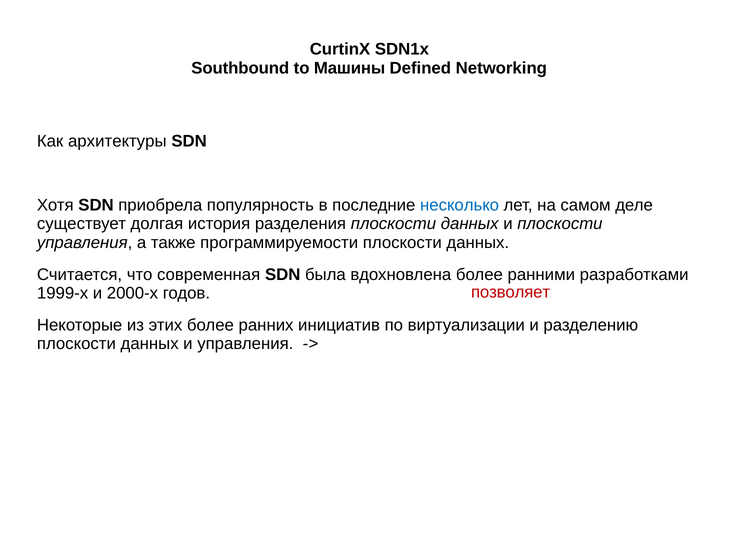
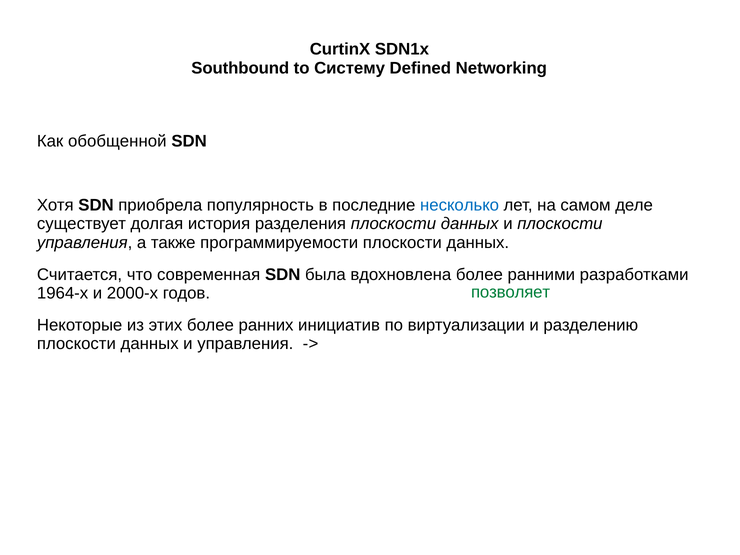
Машины: Машины -> Систему
архитектуры: архитектуры -> обобщенной
позволяет colour: red -> green
1999-х: 1999-х -> 1964-х
